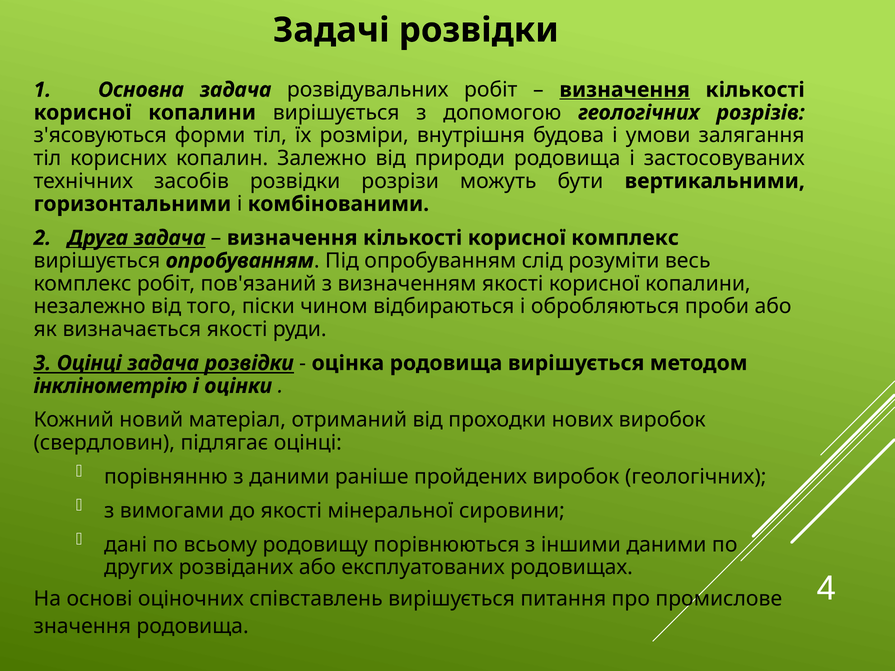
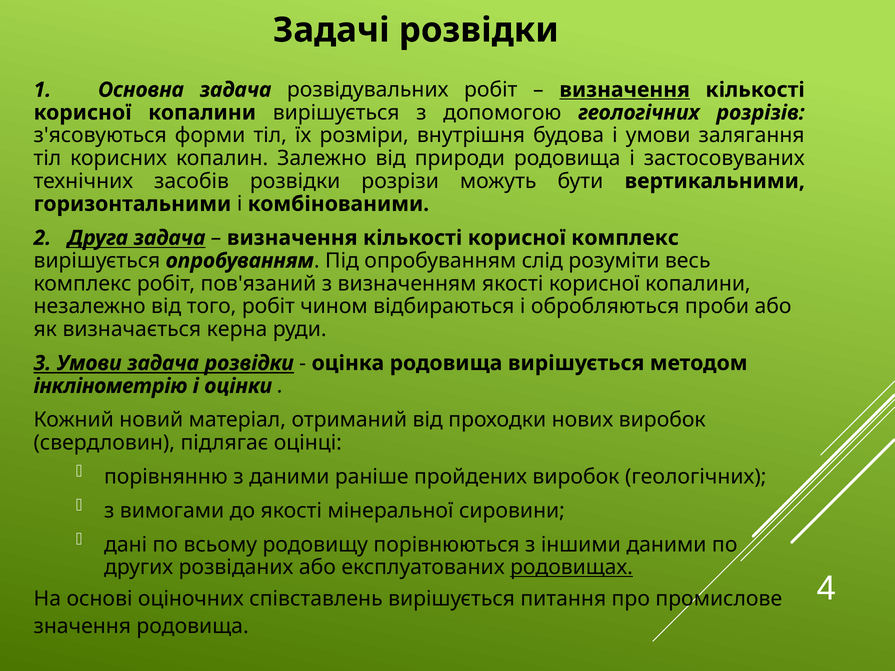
того піски: піски -> робіт
визначається якості: якості -> керна
3 Оцінці: Оцінці -> Умови
родовищах underline: none -> present
